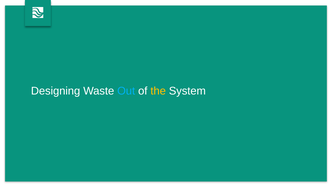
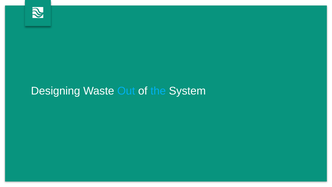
the colour: yellow -> light blue
